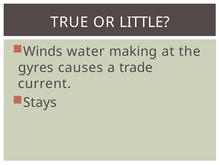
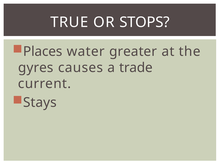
LITTLE: LITTLE -> STOPS
Winds: Winds -> Places
making: making -> greater
